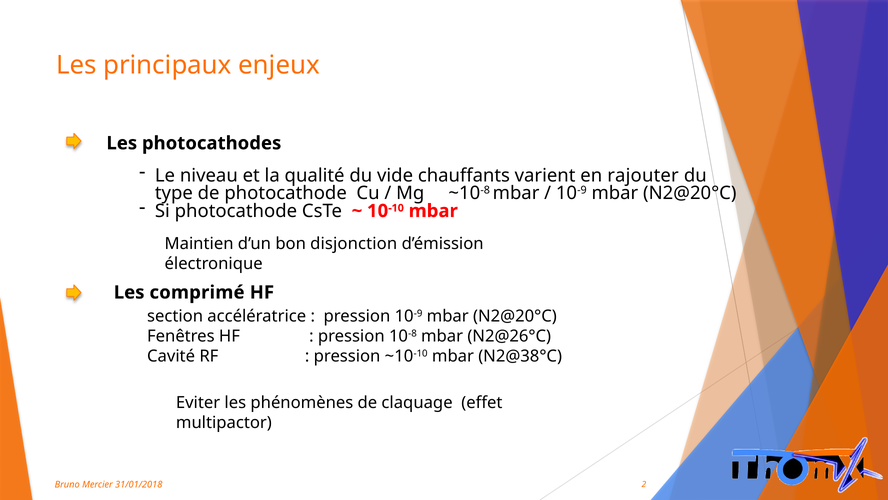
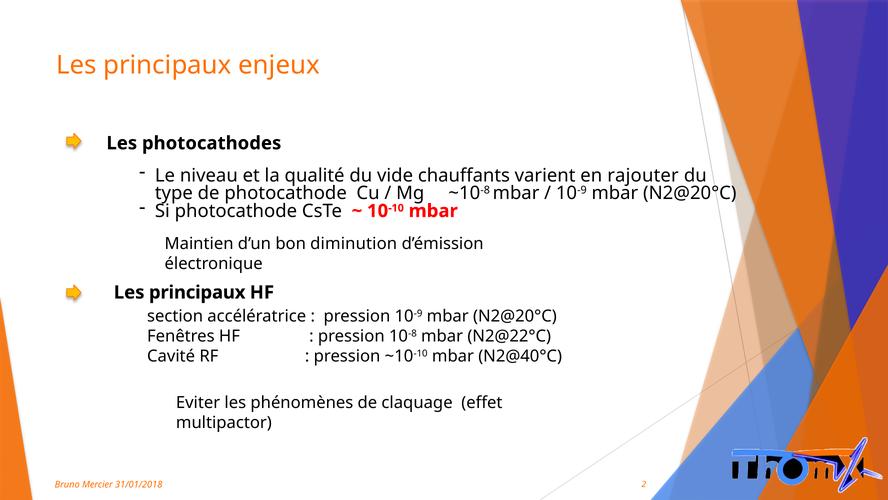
disjonction: disjonction -> diminution
comprimé at (197, 292): comprimé -> principaux
N2@26°C: N2@26°C -> N2@22°C
N2@38°C: N2@38°C -> N2@40°C
